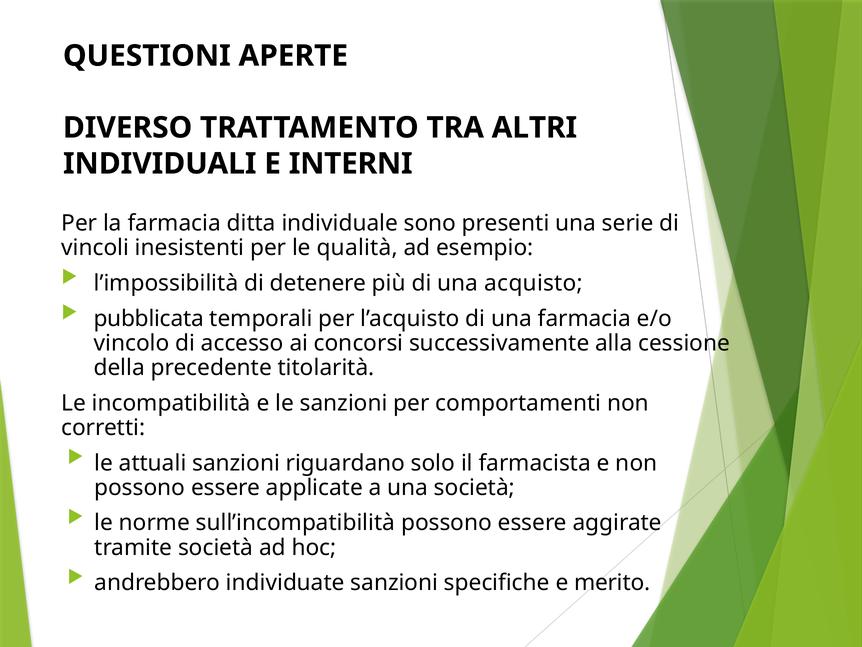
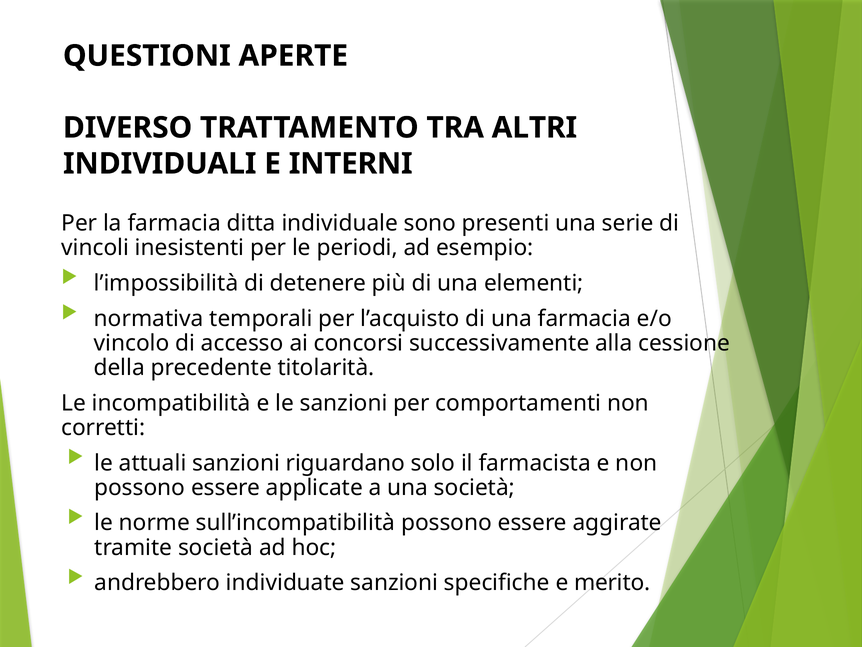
qualità: qualità -> periodi
acquisto: acquisto -> elementi
pubblicata: pubblicata -> normativa
